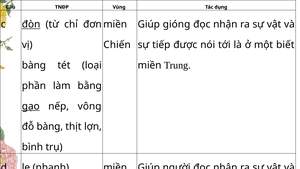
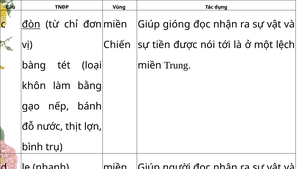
tiếp: tiếp -> tiền
biết: biết -> lệch
phần: phần -> khôn
gạo underline: present -> none
vông: vông -> bánh
đỗ bàng: bàng -> nước
